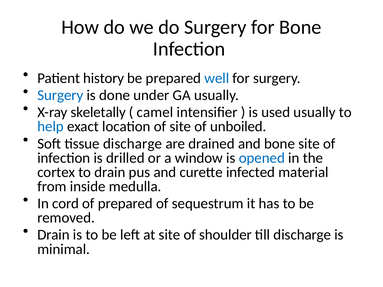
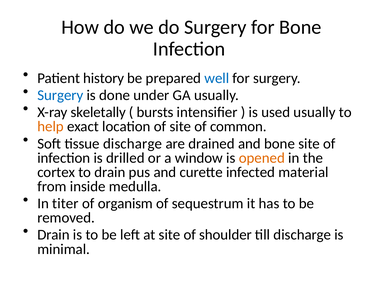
camel: camel -> bursts
help colour: blue -> orange
unboiled: unboiled -> common
opened colour: blue -> orange
cord: cord -> titer
of prepared: prepared -> organism
